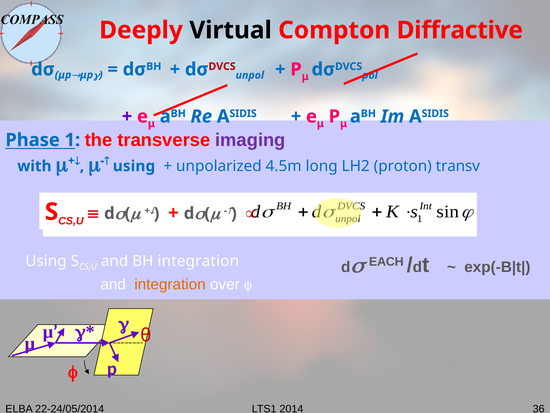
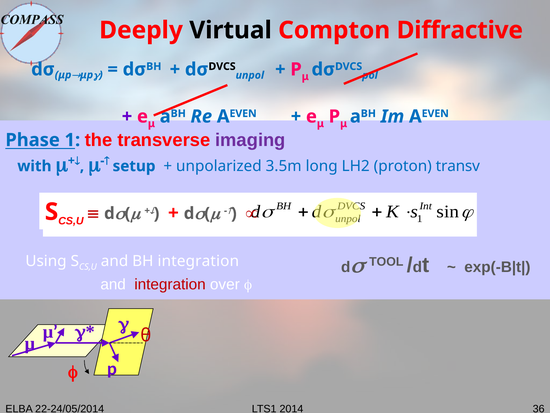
DVCS at (222, 66) colour: red -> black
SIDIS at (243, 113): SIDIS -> EVEN
SIDIS at (435, 113): SIDIS -> EVEN
using at (134, 166): using -> setup
4.5m: 4.5m -> 3.5m
EACH: EACH -> TOOL
integration at (170, 284) colour: orange -> red
